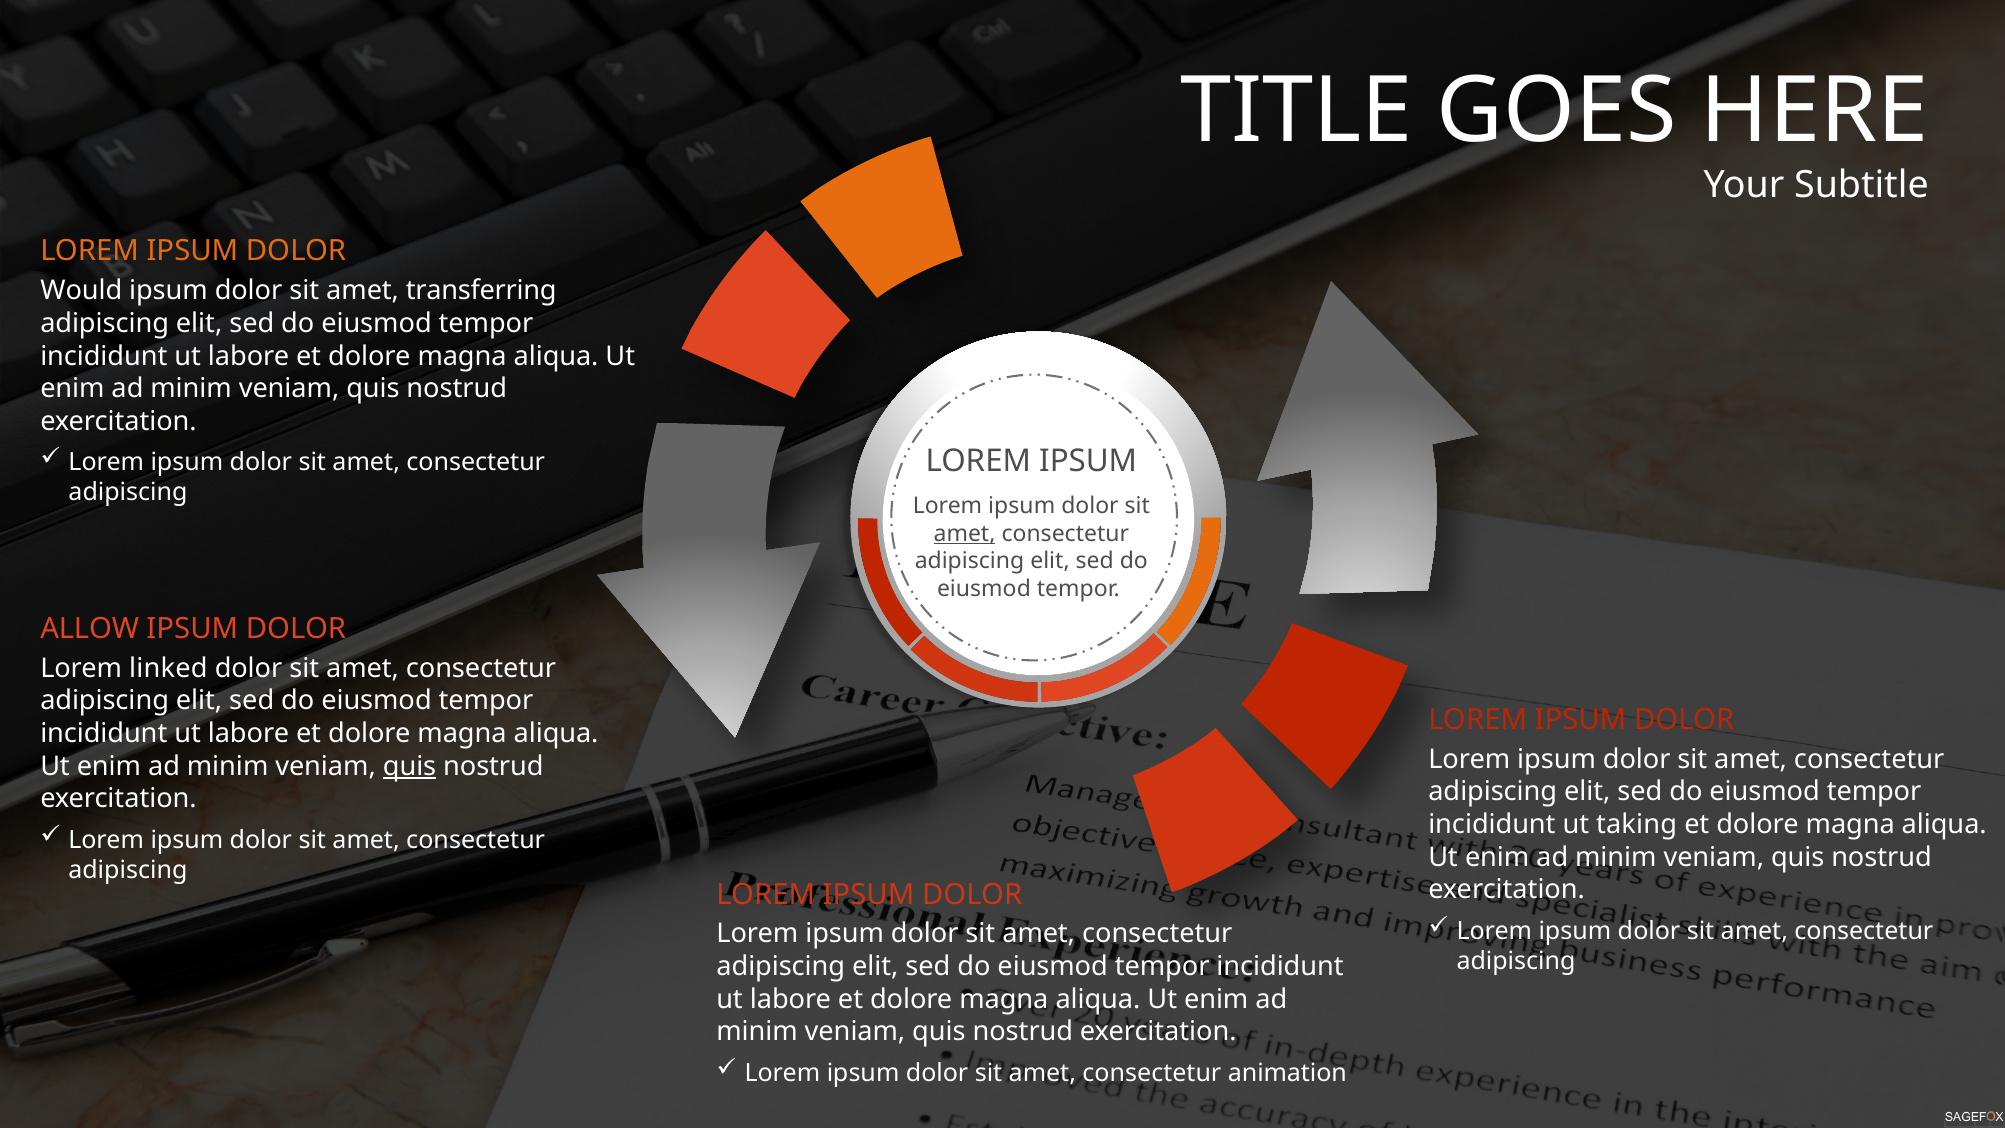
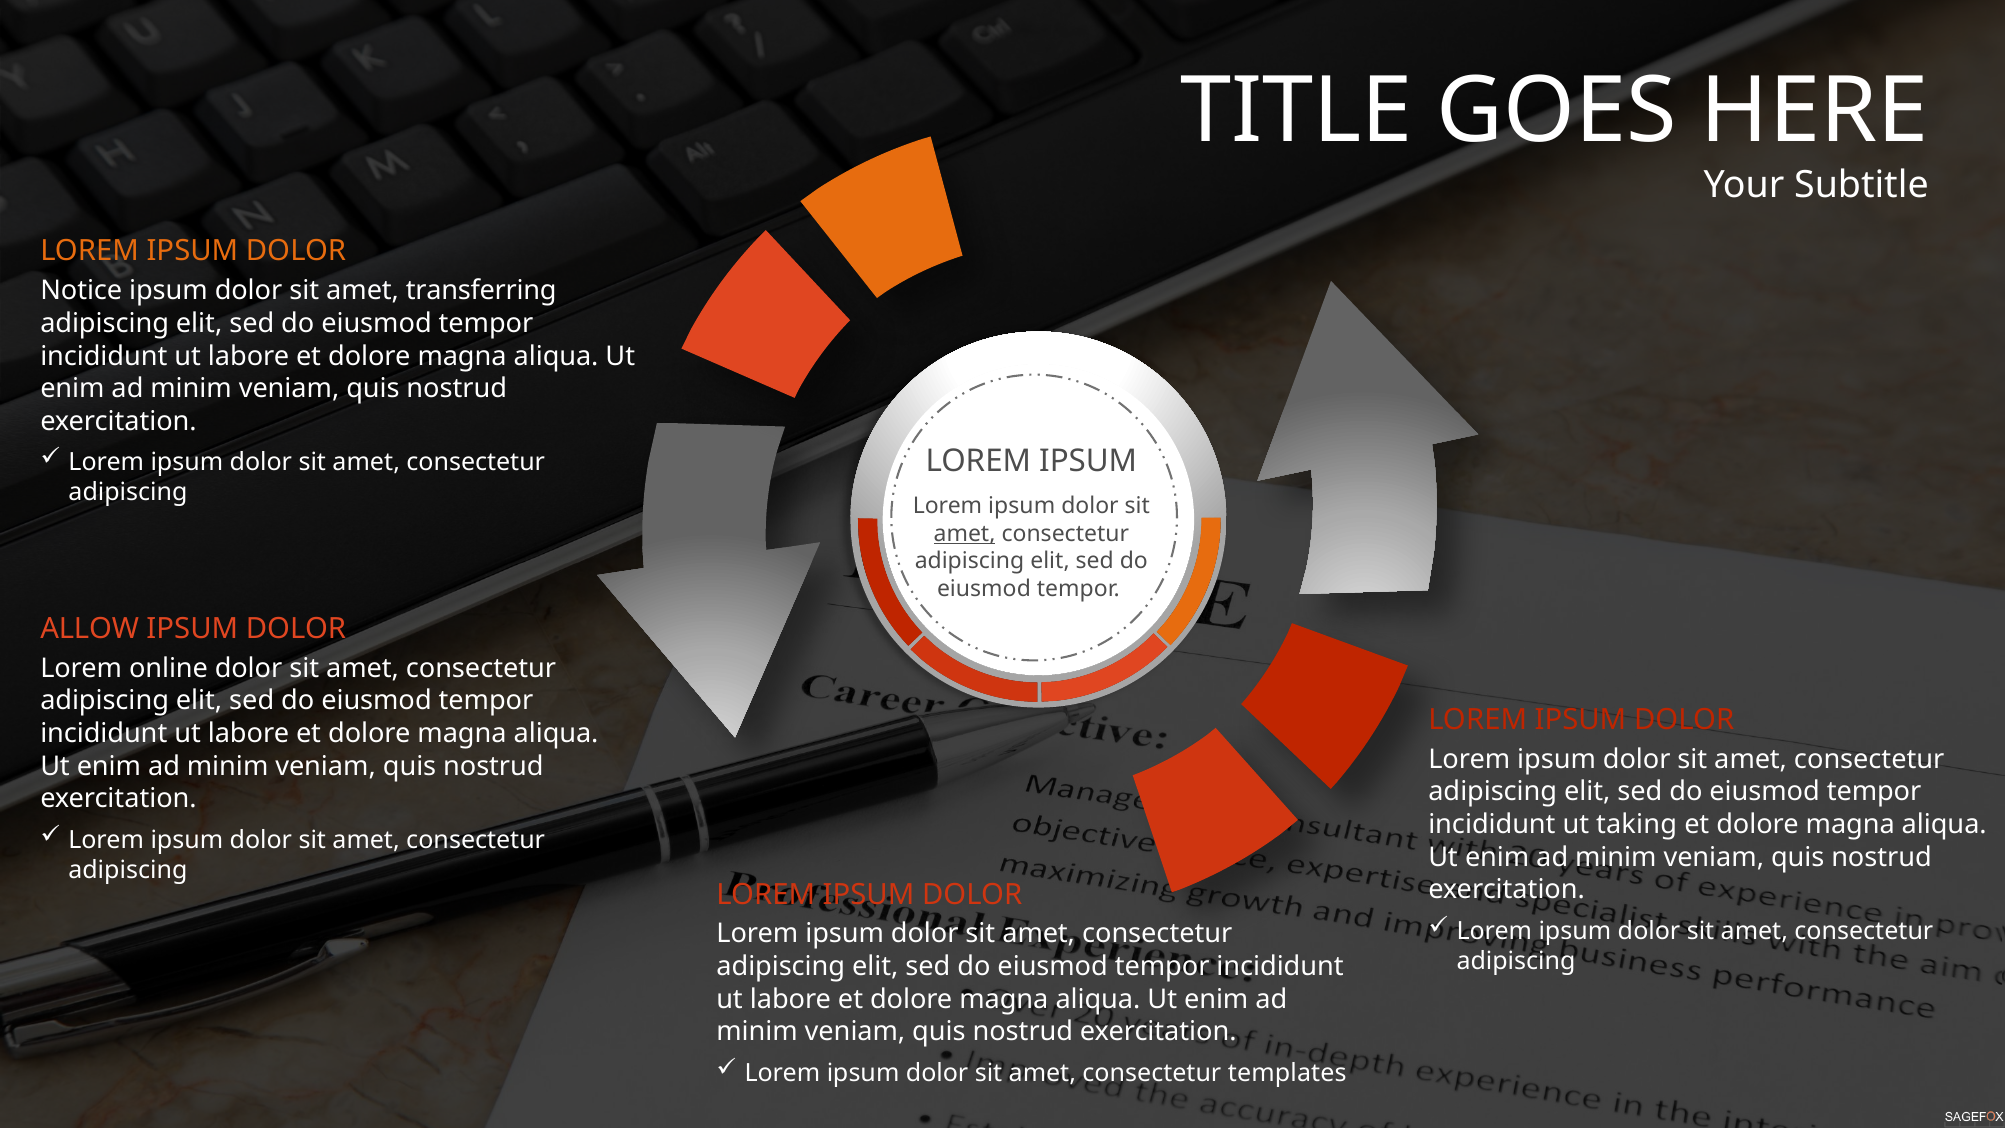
Would: Would -> Notice
linked: linked -> online
quis at (410, 766) underline: present -> none
animation: animation -> templates
